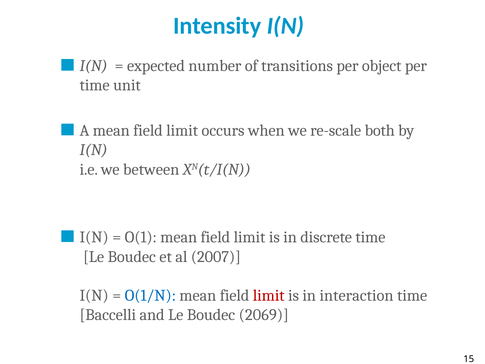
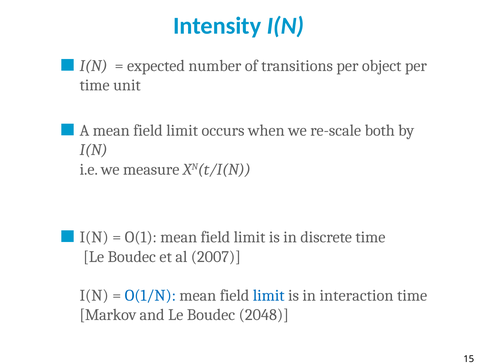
between: between -> measure
limit at (269, 295) colour: red -> blue
Baccelli: Baccelli -> Markov
2069: 2069 -> 2048
